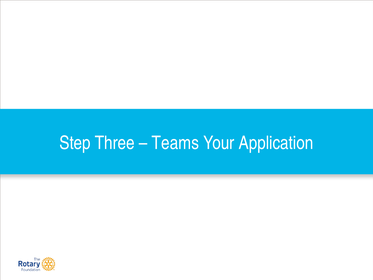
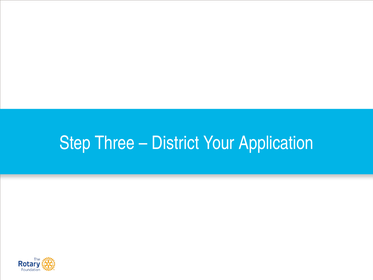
Teams: Teams -> District
